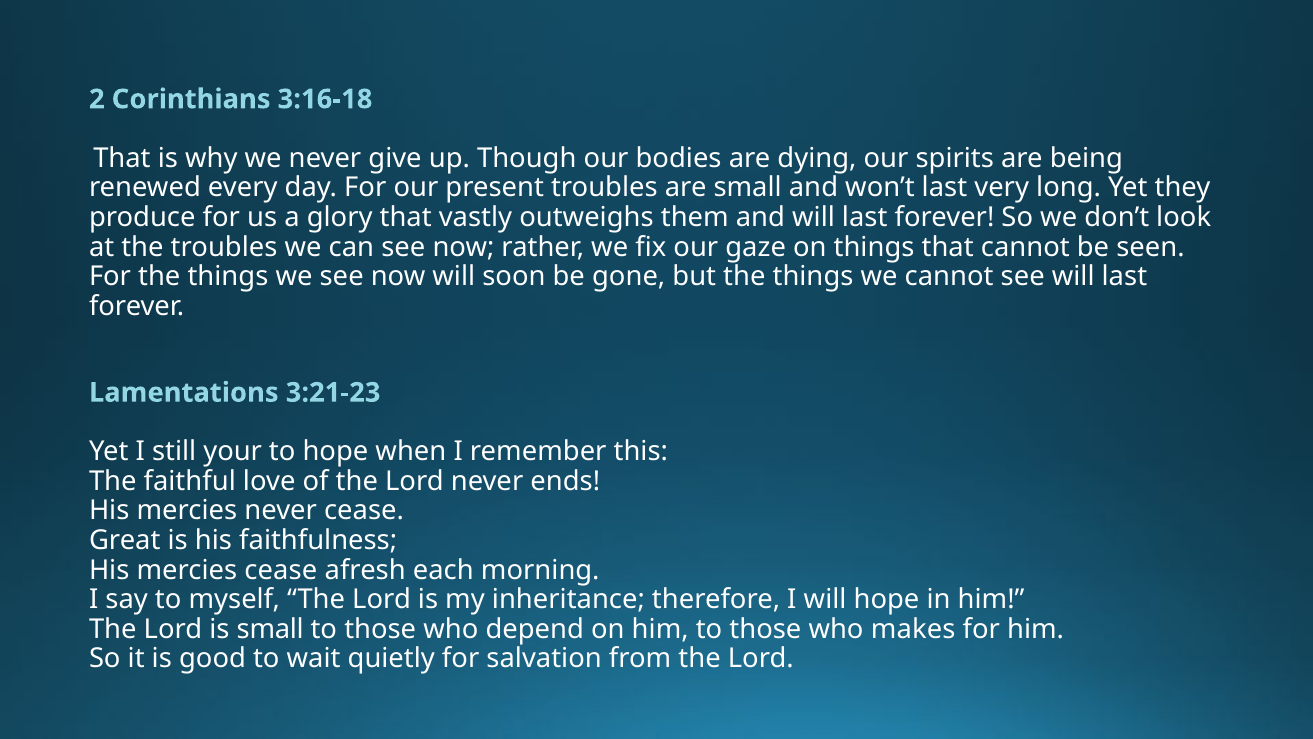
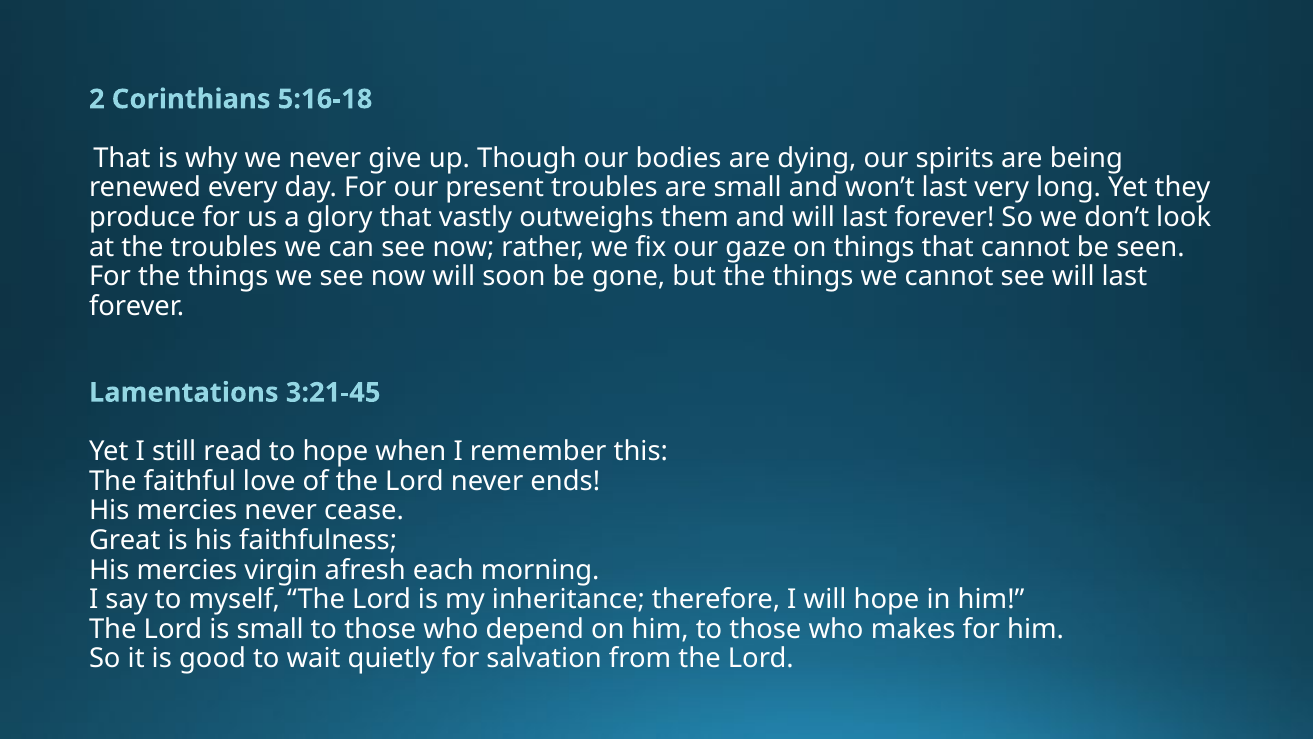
3:16-18: 3:16-18 -> 5:16-18
3:21-23: 3:21-23 -> 3:21-45
your: your -> read
mercies cease: cease -> virgin
